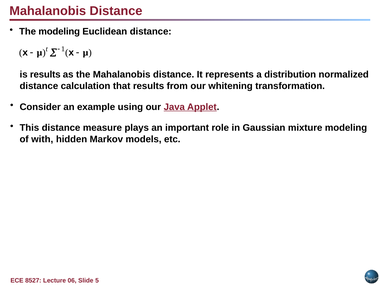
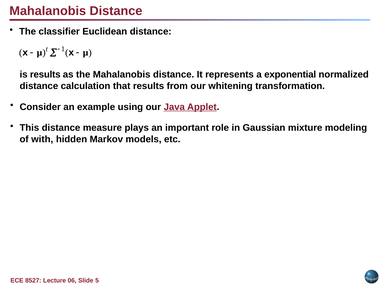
The modeling: modeling -> classifier
distribution: distribution -> exponential
